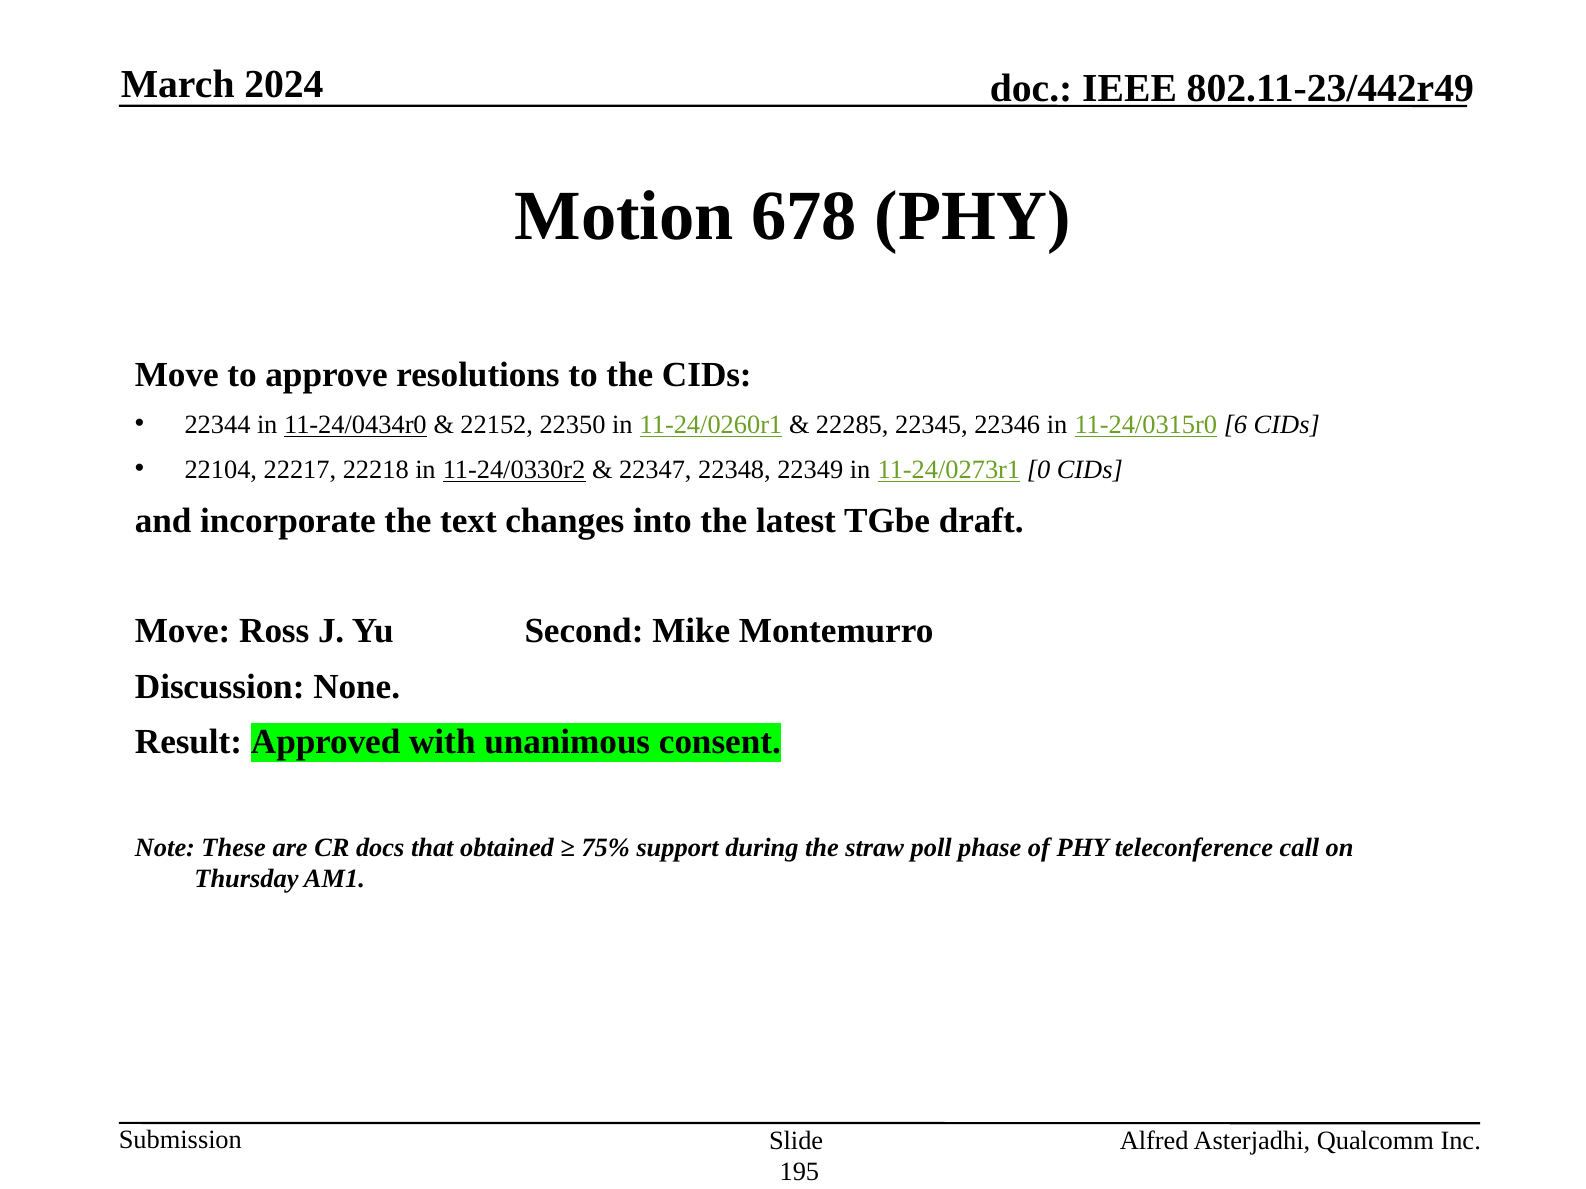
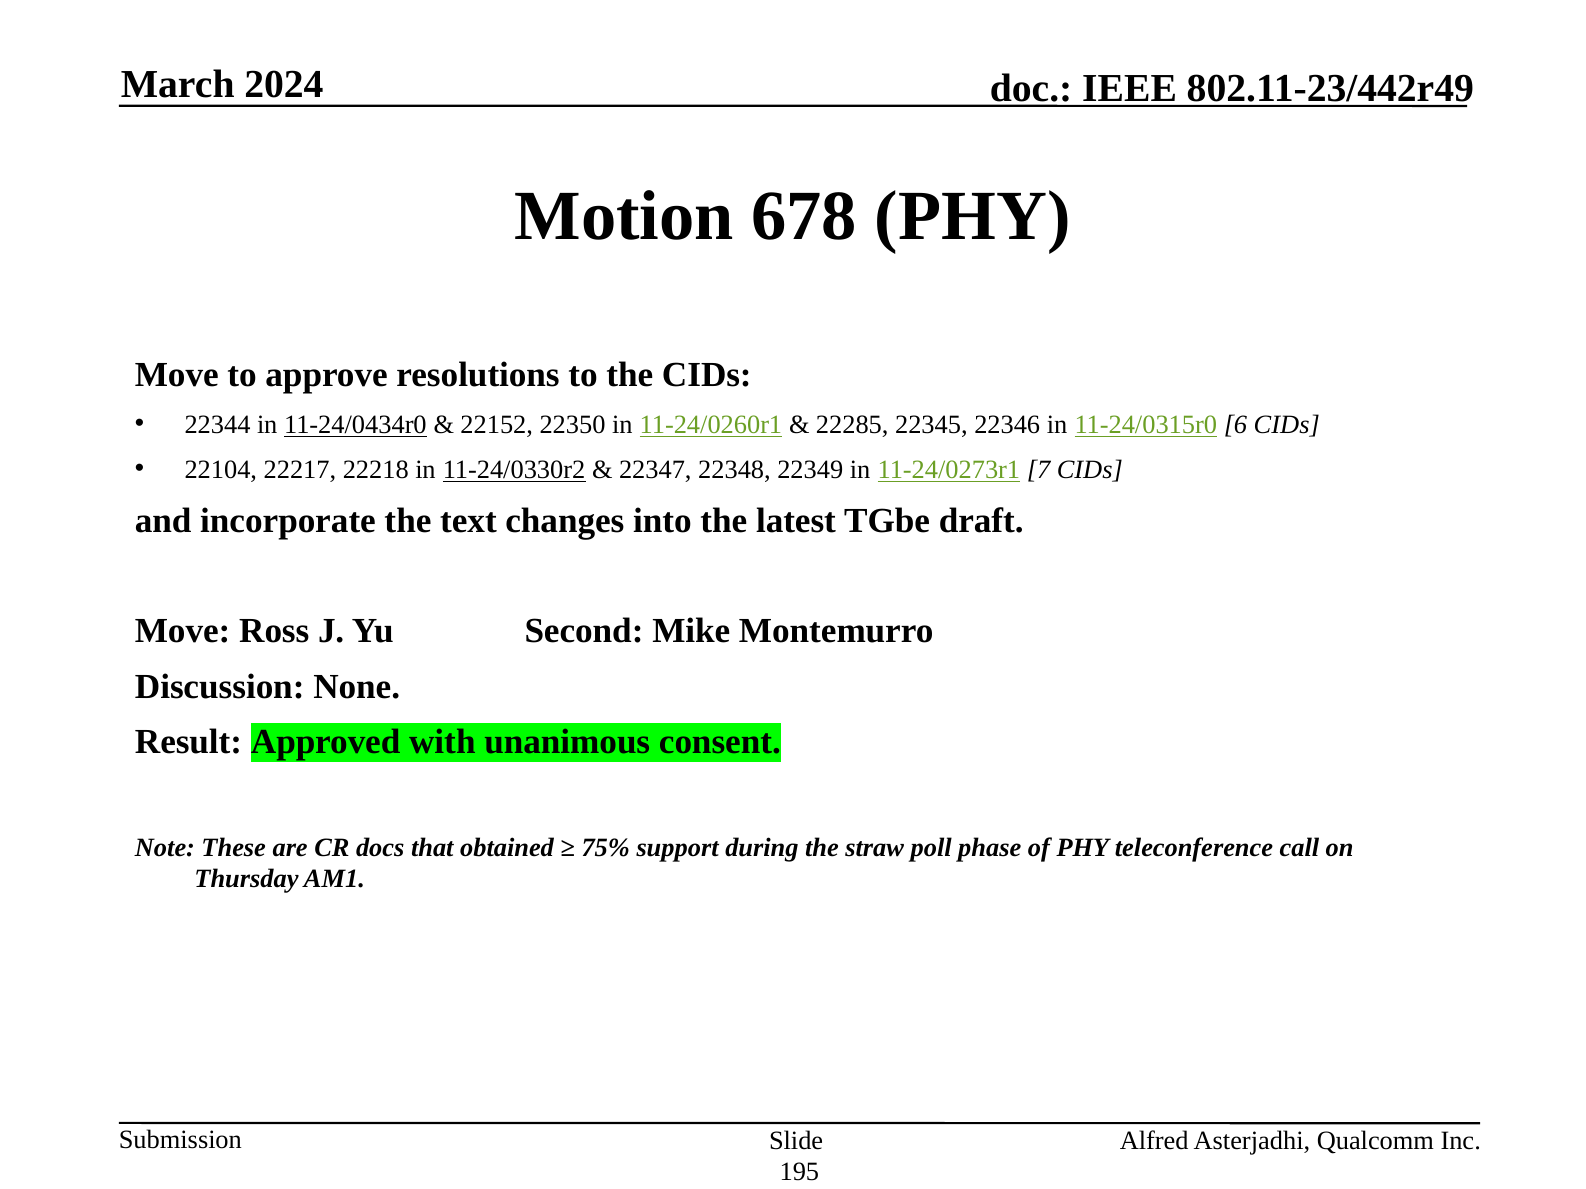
0: 0 -> 7
